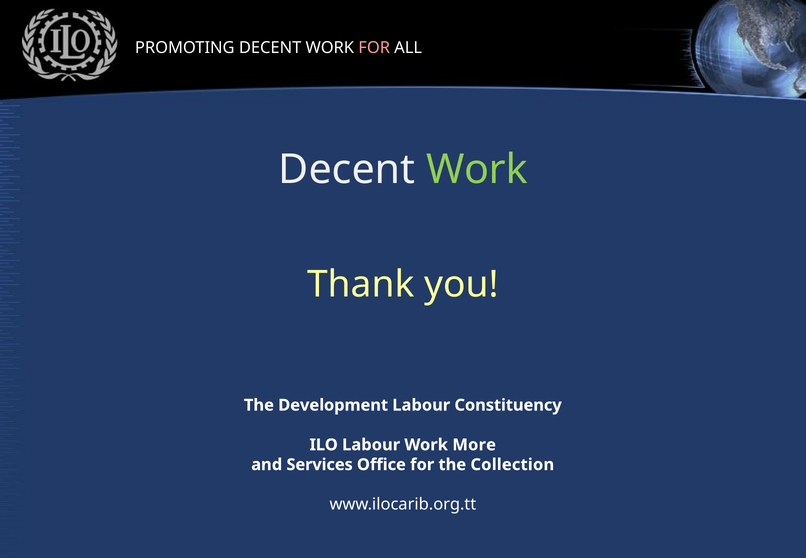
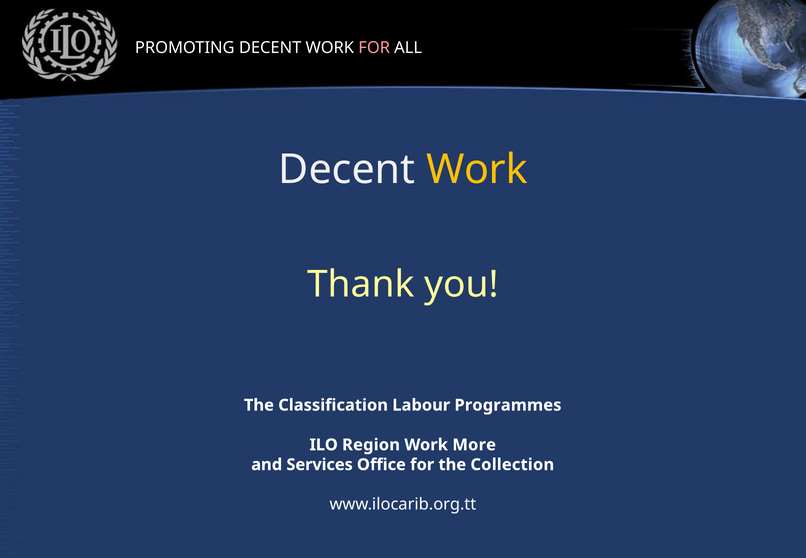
Work at (477, 170) colour: light green -> yellow
Development: Development -> Classification
Constituency: Constituency -> Programmes
ILO Labour: Labour -> Region
